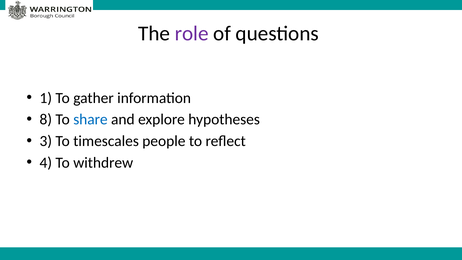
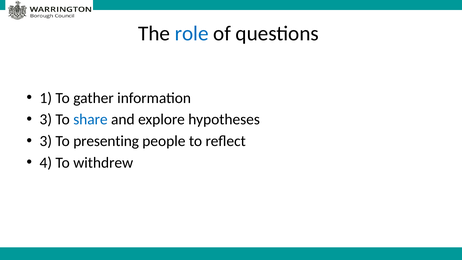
role colour: purple -> blue
8 at (46, 119): 8 -> 3
timescales: timescales -> presenting
